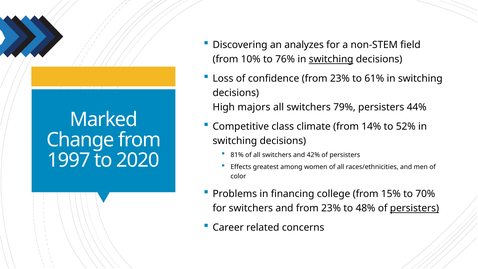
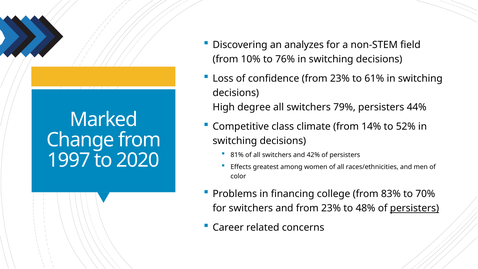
switching at (331, 59) underline: present -> none
majors: majors -> degree
15%: 15% -> 83%
